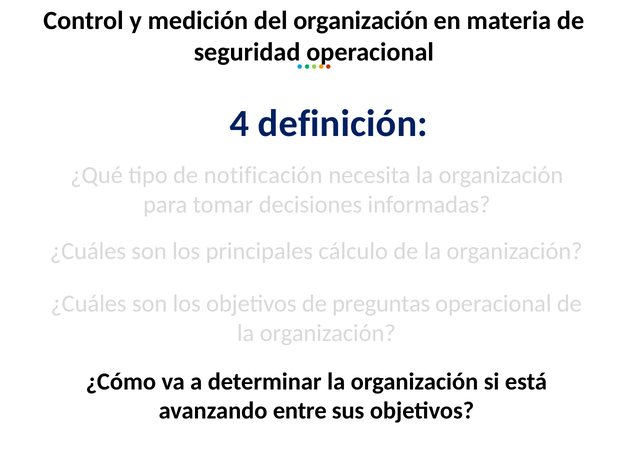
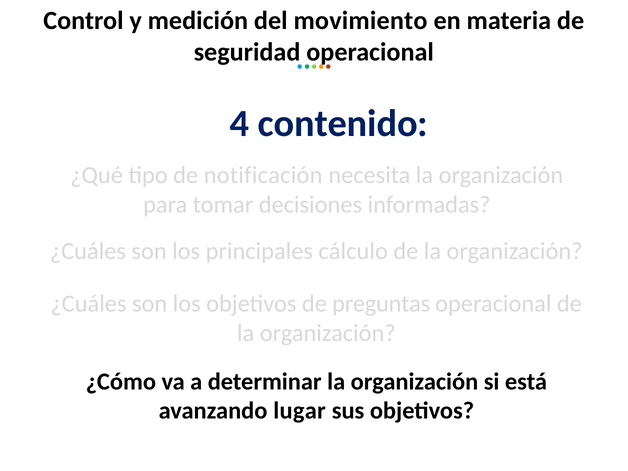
del organización: organización -> movimiento
definición: definición -> contenido
entre: entre -> lugar
